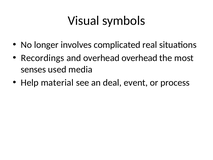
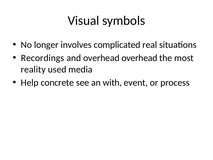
senses: senses -> reality
material: material -> concrete
deal: deal -> with
